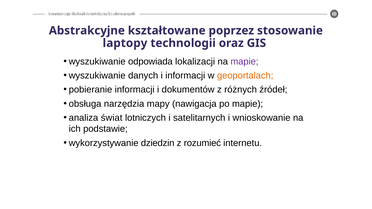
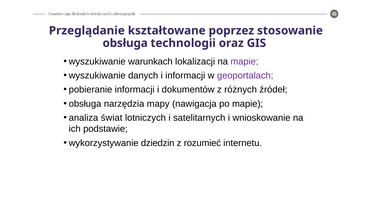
Abstrakcyjne: Abstrakcyjne -> Przeglądanie
laptopy at (125, 43): laptopy -> obsługa
odpowiada: odpowiada -> warunkach
geoportalach colour: orange -> purple
